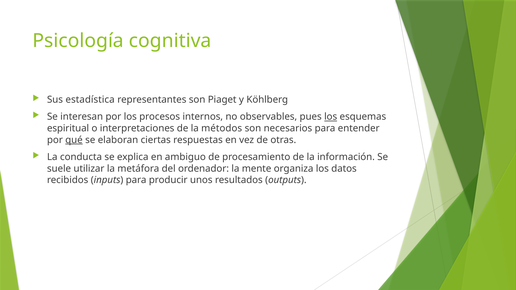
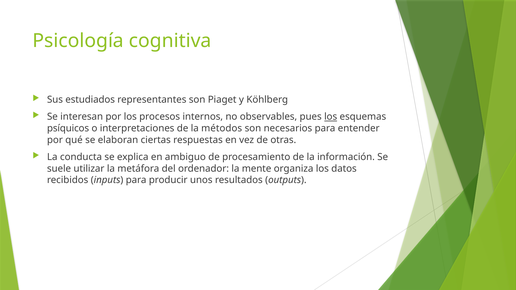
estadística: estadística -> estudiados
espiritual: espiritual -> psíquicos
qué underline: present -> none
